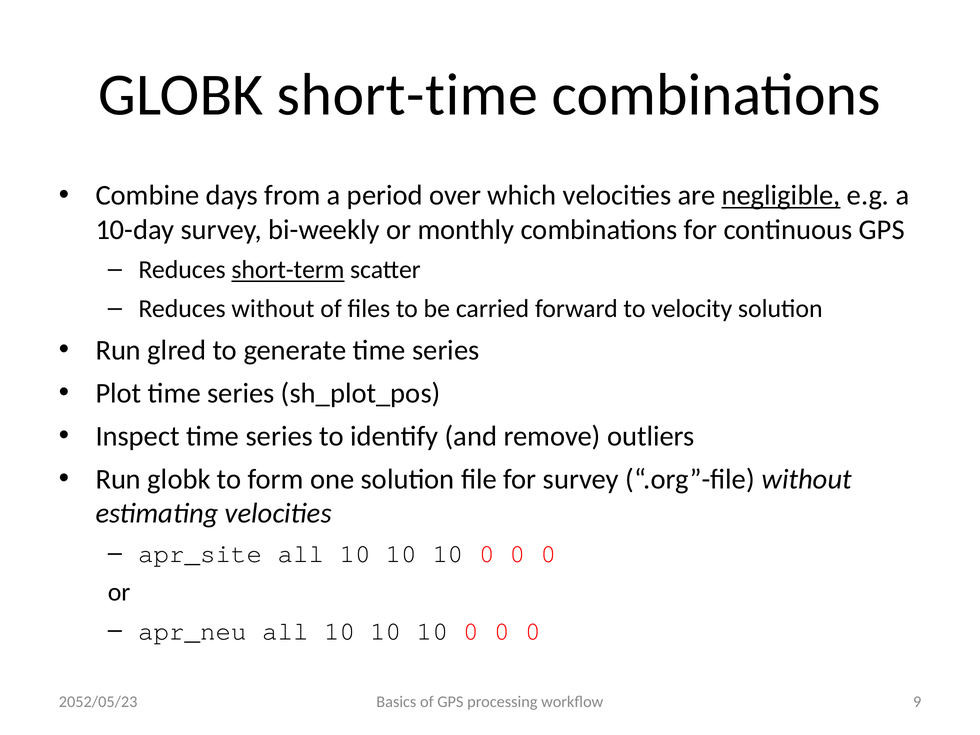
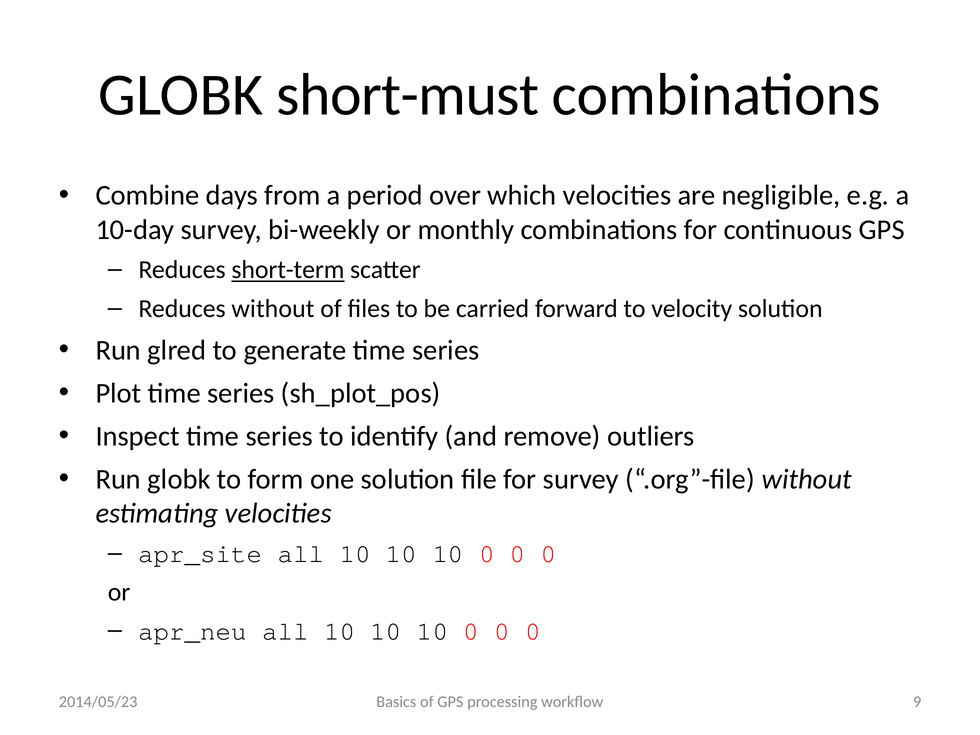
short-time: short-time -> short-must
negligible underline: present -> none
2052/05/23: 2052/05/23 -> 2014/05/23
